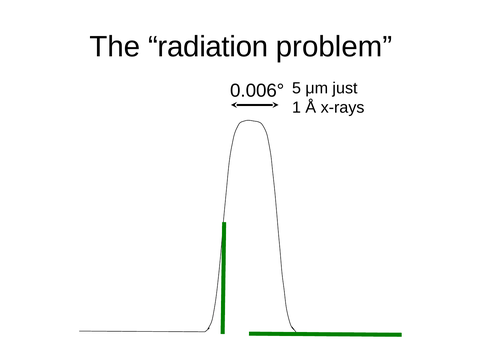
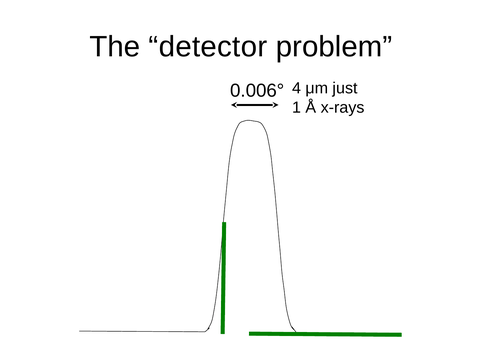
radiation: radiation -> detector
5: 5 -> 4
